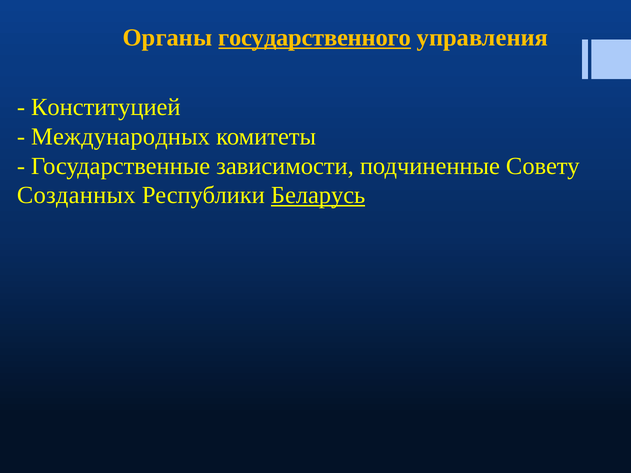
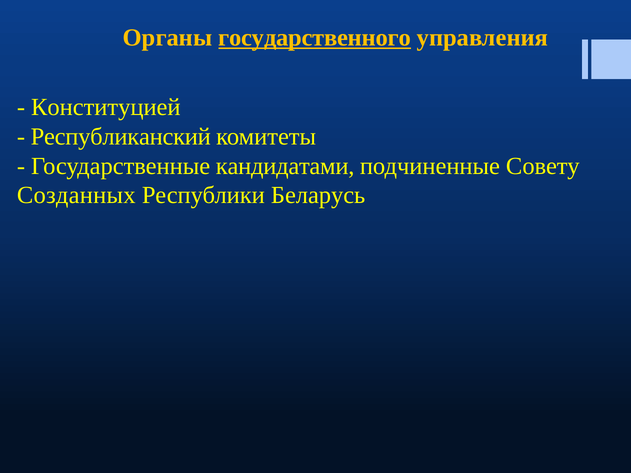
Международных: Международных -> Республиканский
зависимости: зависимости -> кандидатами
Беларусь underline: present -> none
